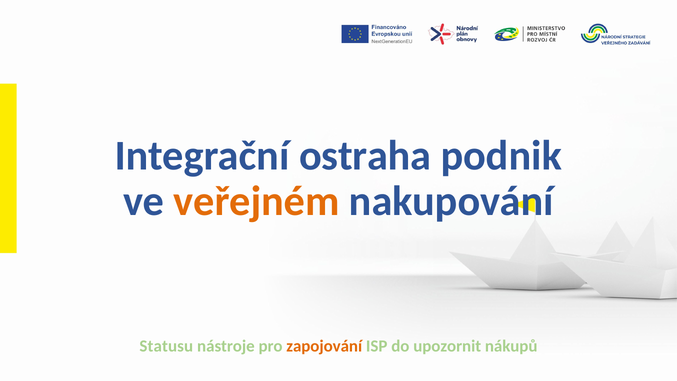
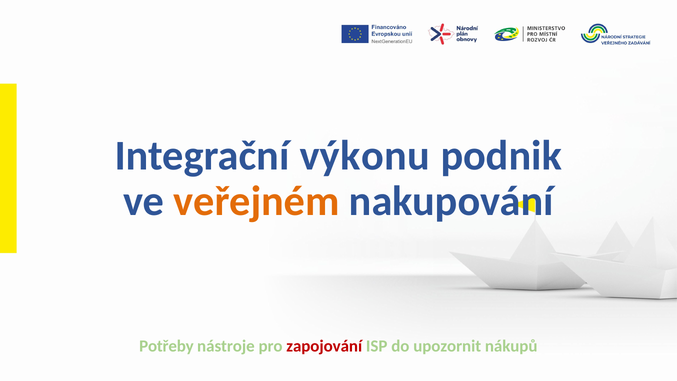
ostraha: ostraha -> výkonu
Statusu: Statusu -> Potřeby
zapojování colour: orange -> red
